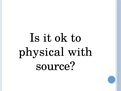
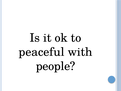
physical: physical -> peaceful
source: source -> people
